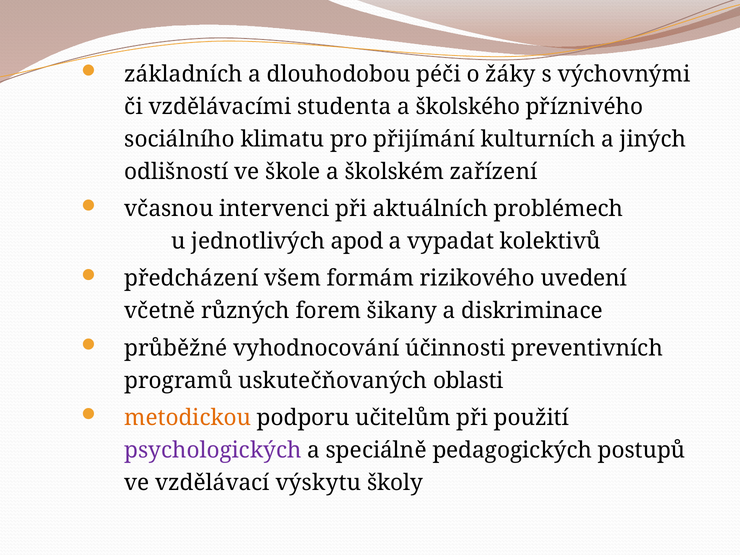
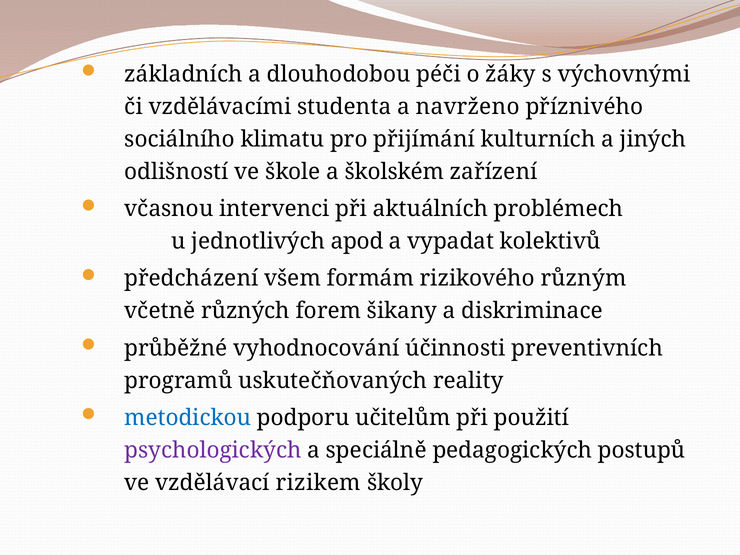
školského: školského -> navrženo
uvedení: uvedení -> různým
oblasti: oblasti -> reality
metodickou colour: orange -> blue
výskytu: výskytu -> rizikem
